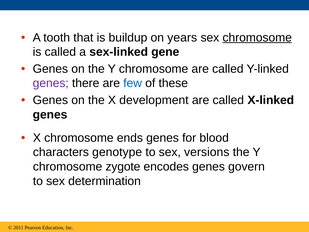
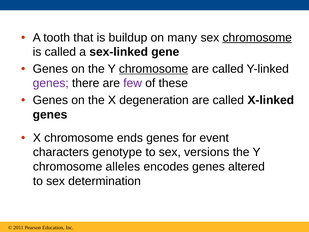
years: years -> many
chromosome at (154, 69) underline: none -> present
few colour: blue -> purple
development: development -> degeneration
blood: blood -> event
zygote: zygote -> alleles
govern: govern -> altered
